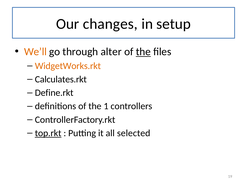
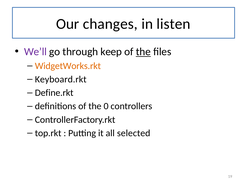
setup: setup -> listen
We’ll colour: orange -> purple
alter: alter -> keep
Calculates.rkt: Calculates.rkt -> Keyboard.rkt
1: 1 -> 0
top.rkt underline: present -> none
